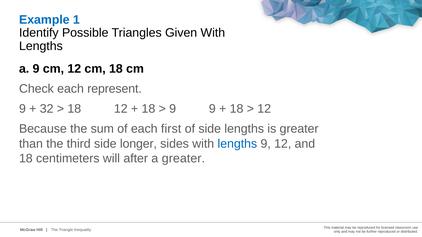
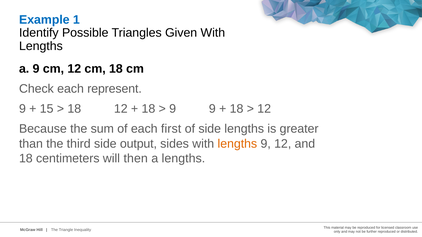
32: 32 -> 15
longer: longer -> output
lengths at (237, 144) colour: blue -> orange
after: after -> then
a greater: greater -> lengths
